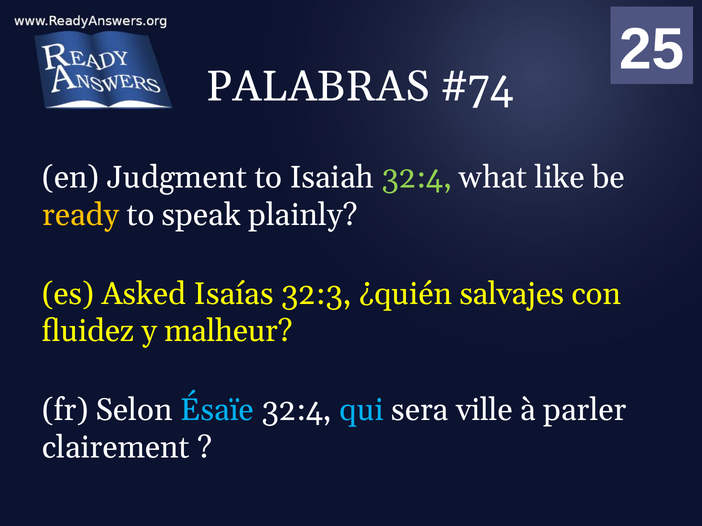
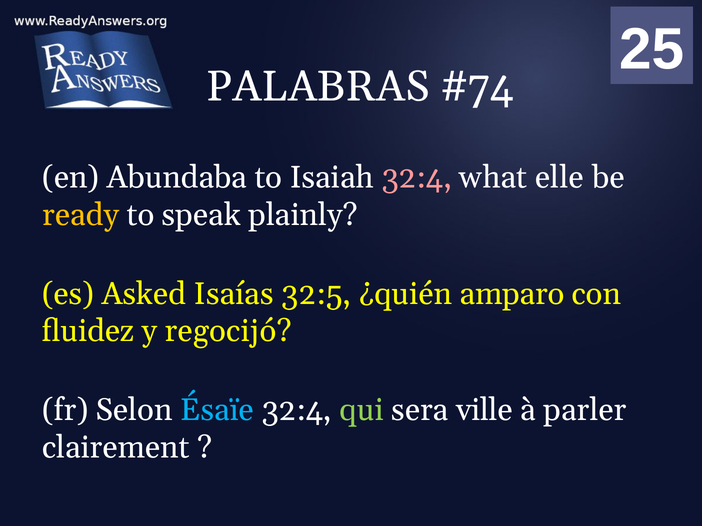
Judgment: Judgment -> Abundaba
32:4 at (417, 178) colour: light green -> pink
like: like -> elle
32:3: 32:3 -> 32:5
salvajes: salvajes -> amparo
malheur: malheur -> regocijó
qui colour: light blue -> light green
